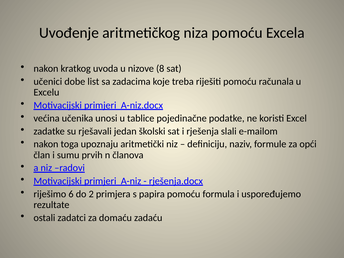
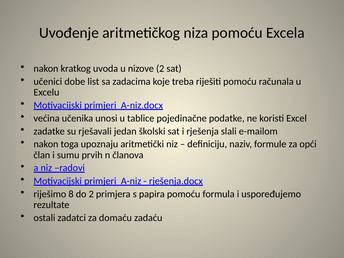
nizove 8: 8 -> 2
6: 6 -> 8
